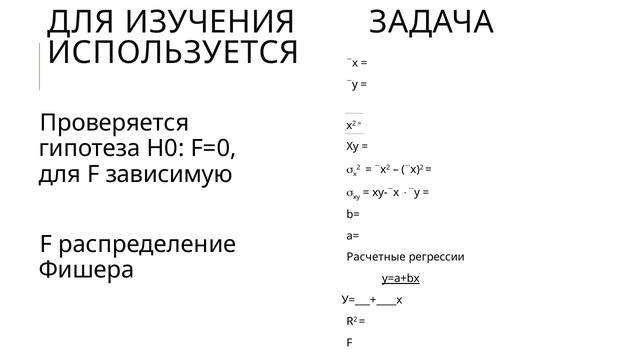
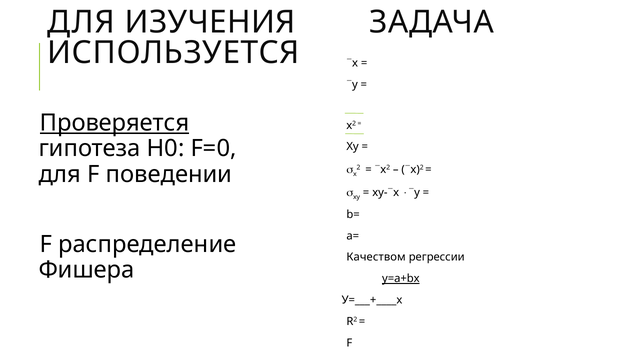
Проверяется underline: none -> present
зависимую: зависимую -> поведении
Расчетные: Расчетные -> Качеством
